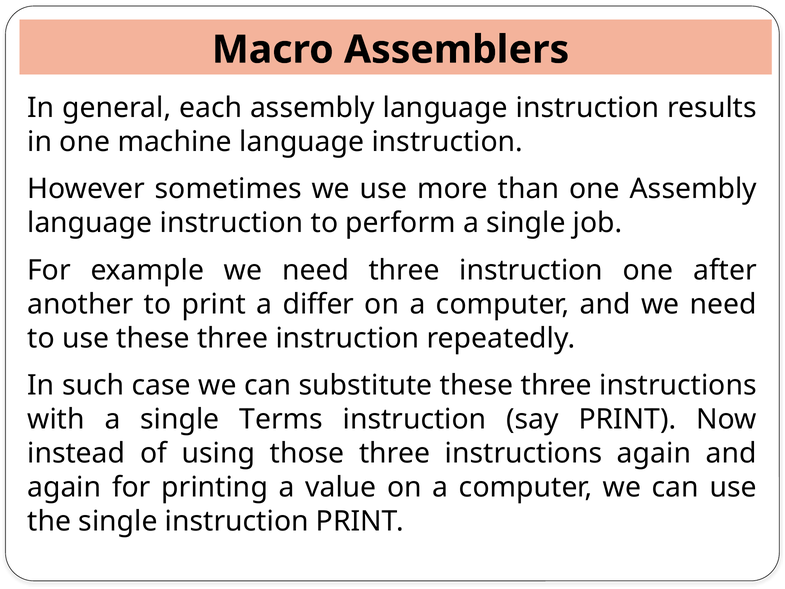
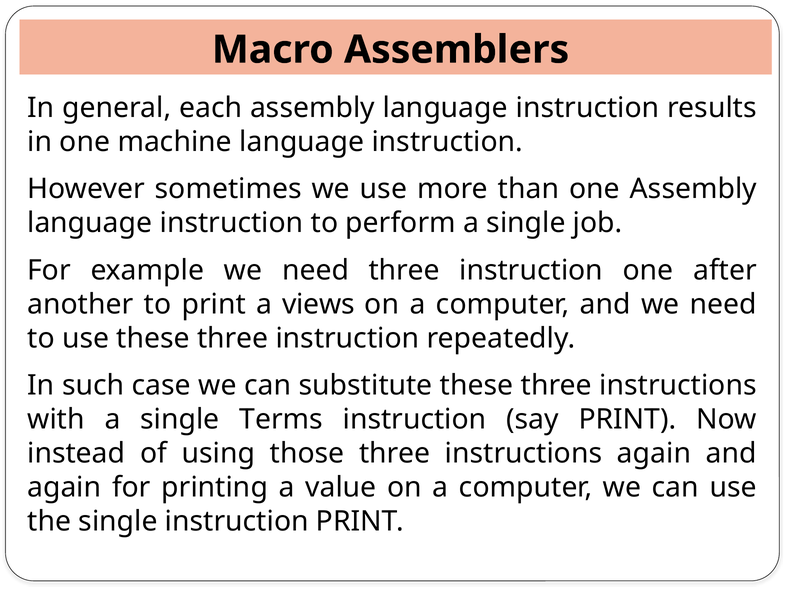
differ: differ -> views
